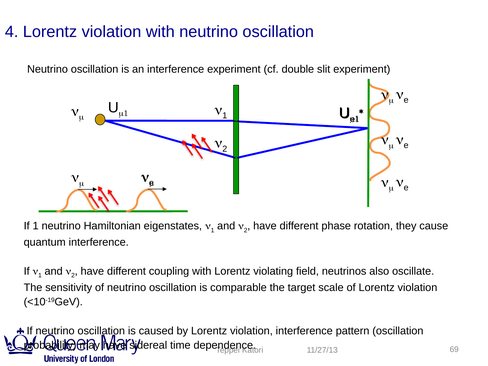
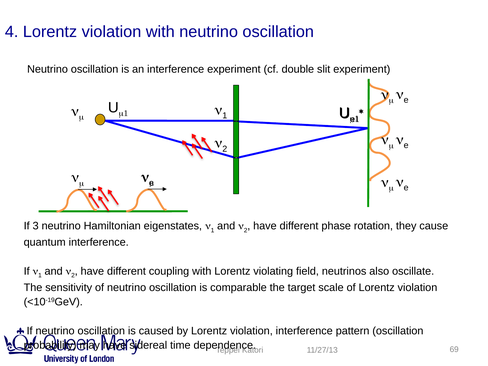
If 1: 1 -> 3
